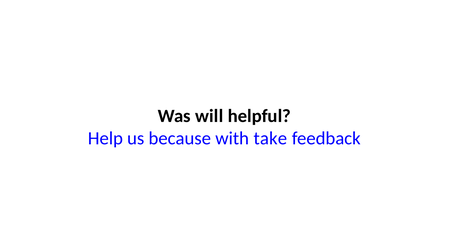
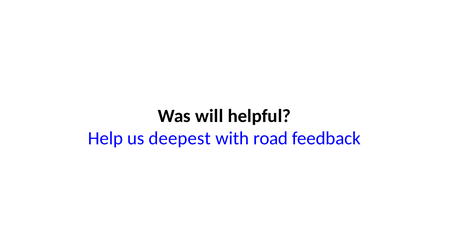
because: because -> deepest
take: take -> road
